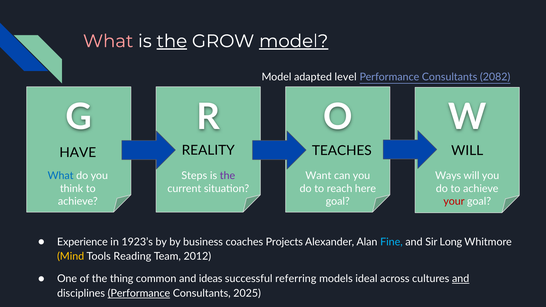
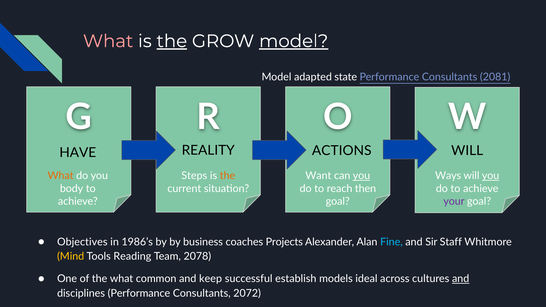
level: level -> state
2082: 2082 -> 2081
TEACHES: TEACHES -> ACTIONS
What at (61, 176) colour: blue -> orange
the at (227, 176) colour: purple -> orange
you at (361, 176) underline: none -> present
you at (491, 176) underline: none -> present
think: think -> body
here: here -> then
your colour: red -> purple
Experience: Experience -> Objectives
1923’s: 1923’s -> 1986’s
Long: Long -> Staff
2012: 2012 -> 2078
the thing: thing -> what
ideas: ideas -> keep
referring: referring -> establish
Performance at (139, 293) underline: present -> none
2025: 2025 -> 2072
